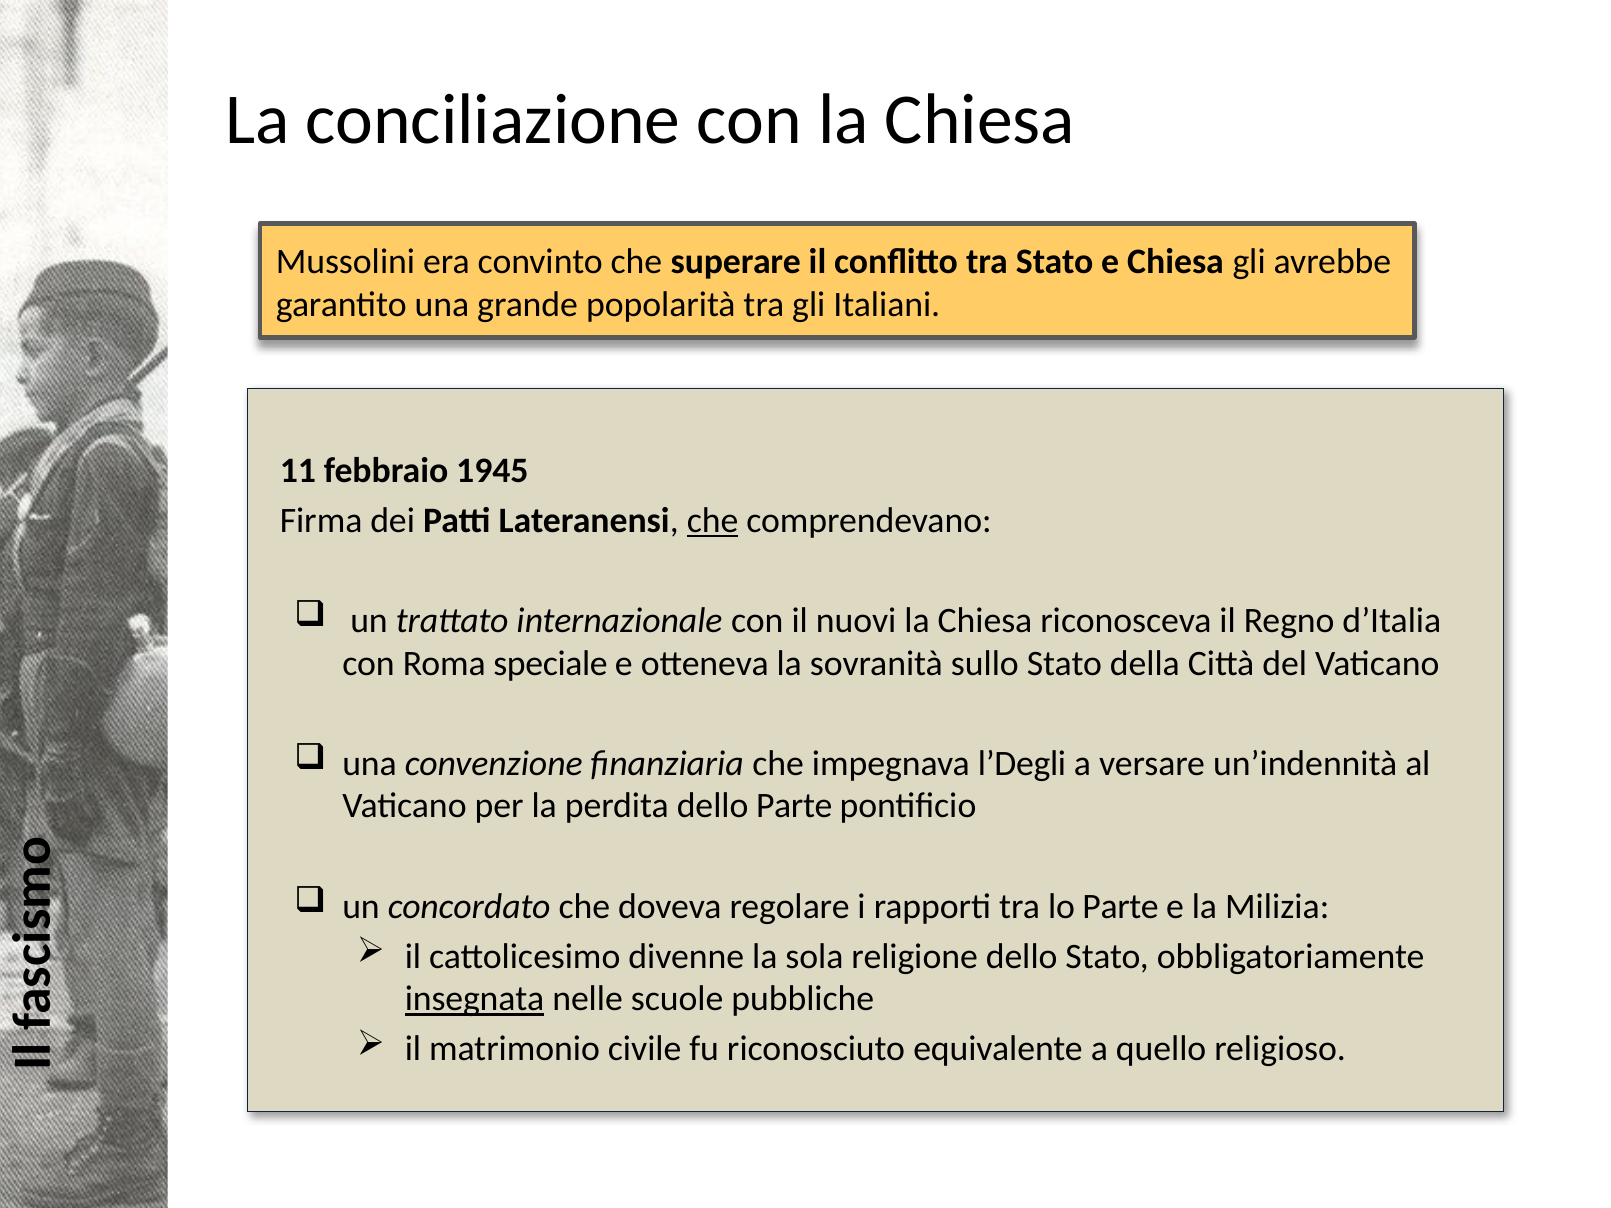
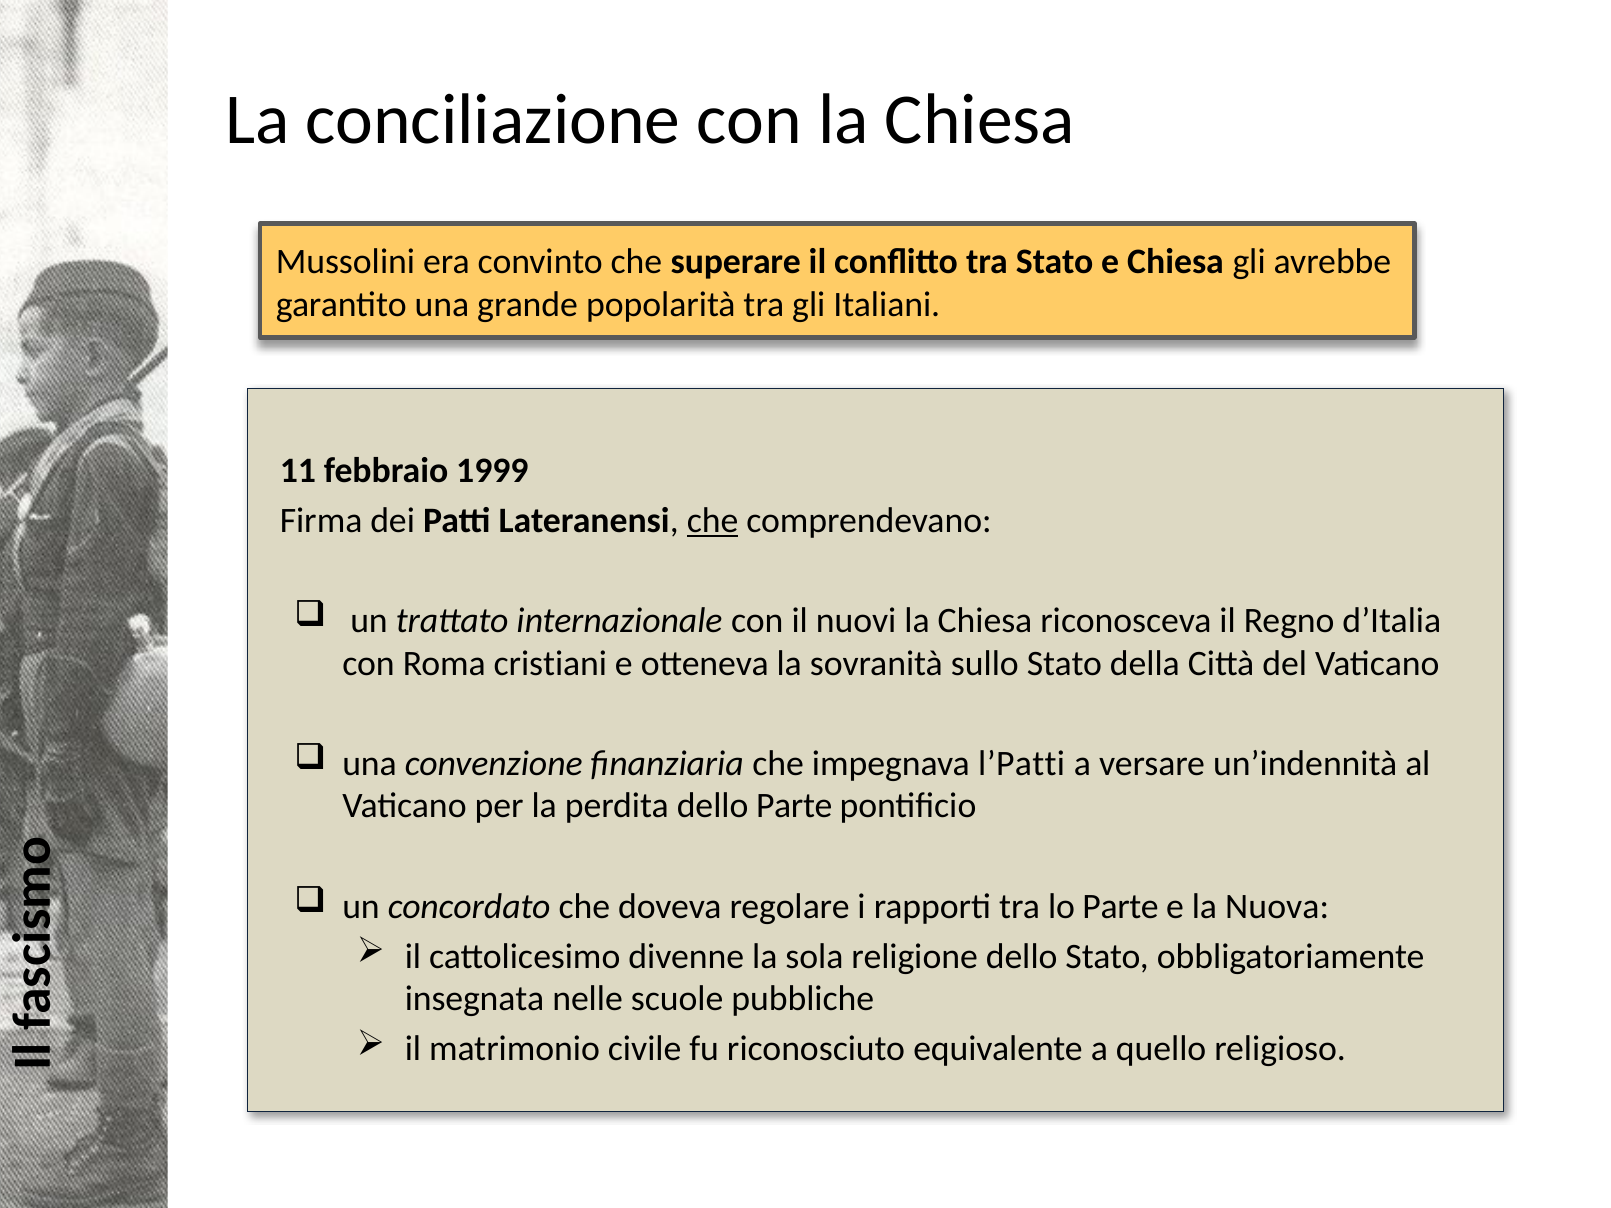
1945: 1945 -> 1999
speciale: speciale -> cristiani
l’Degli: l’Degli -> l’Patti
Milizia: Milizia -> Nuova
insegnata underline: present -> none
